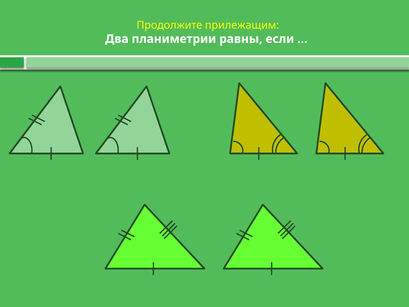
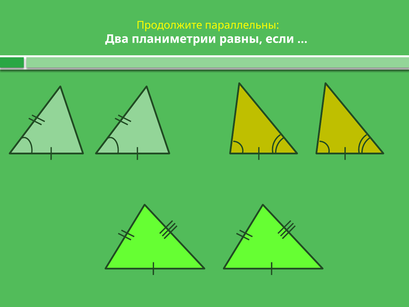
прилежащим: прилежащим -> параллельны
